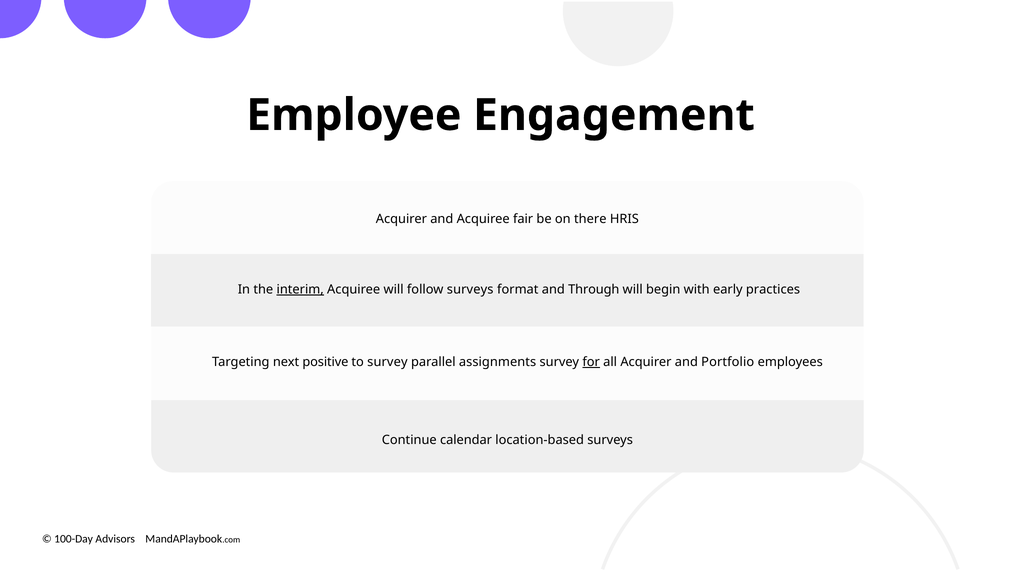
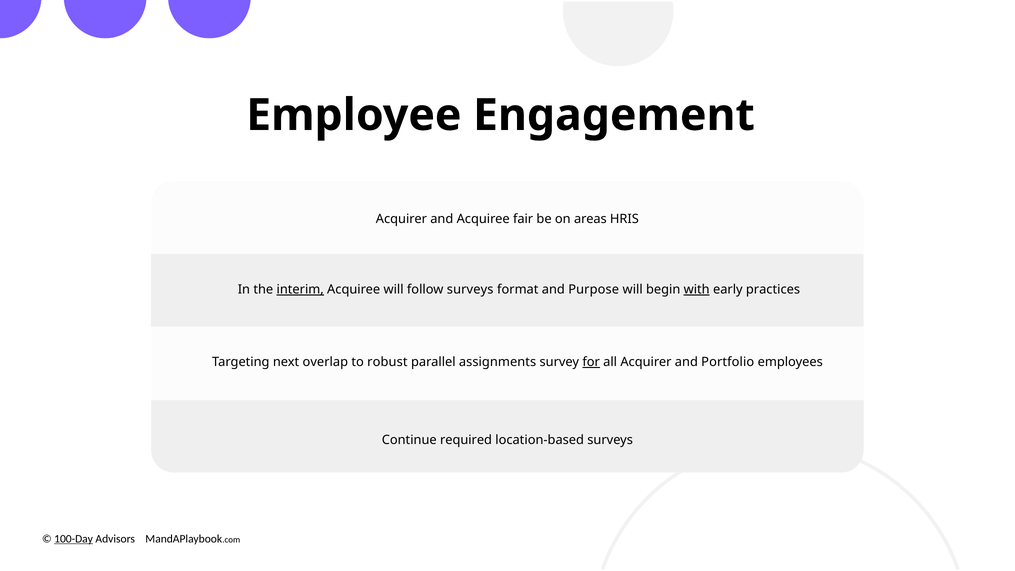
there: there -> areas
Through: Through -> Purpose
with underline: none -> present
positive: positive -> overlap
to survey: survey -> robust
calendar: calendar -> required
100-Day underline: none -> present
